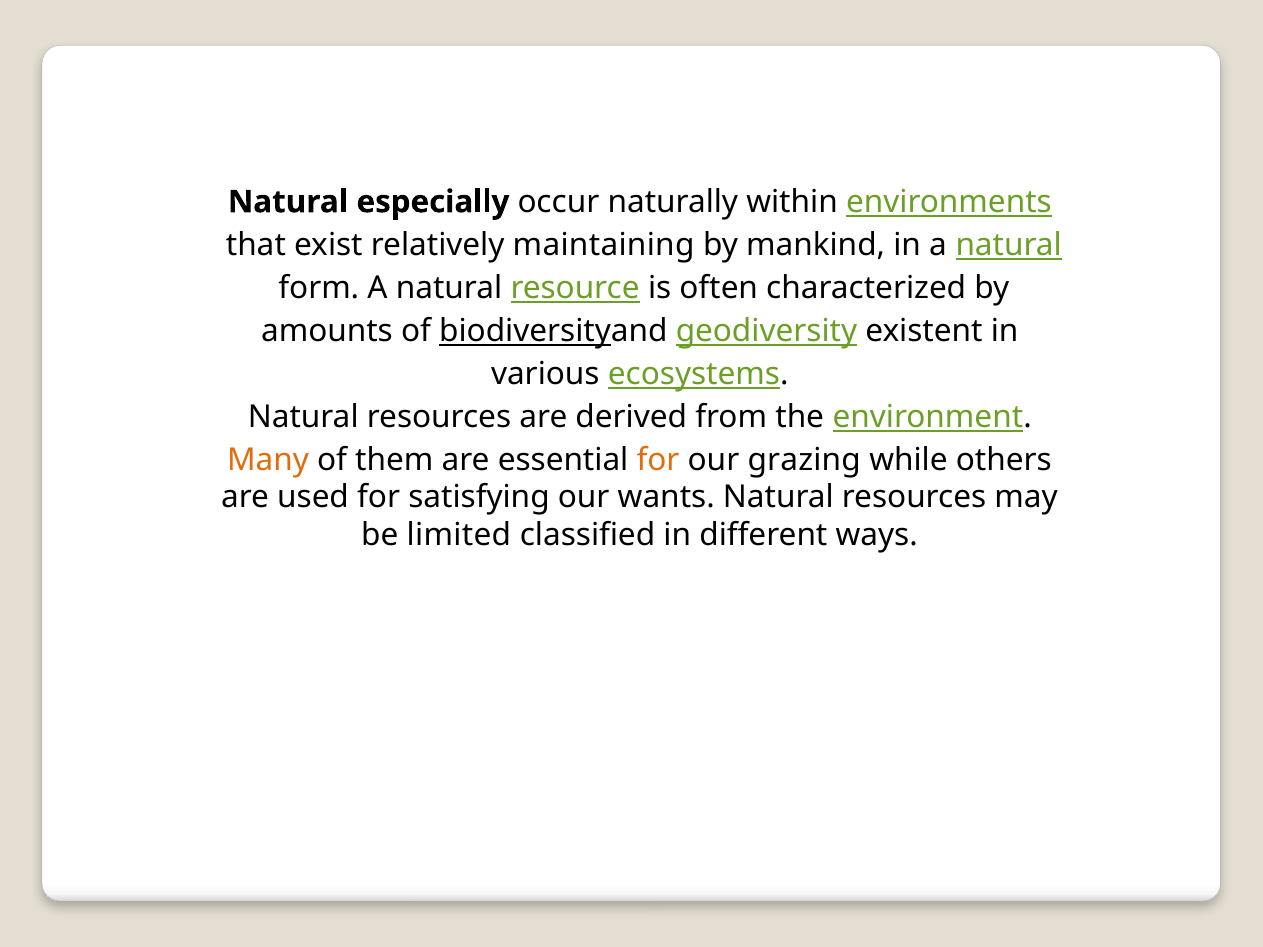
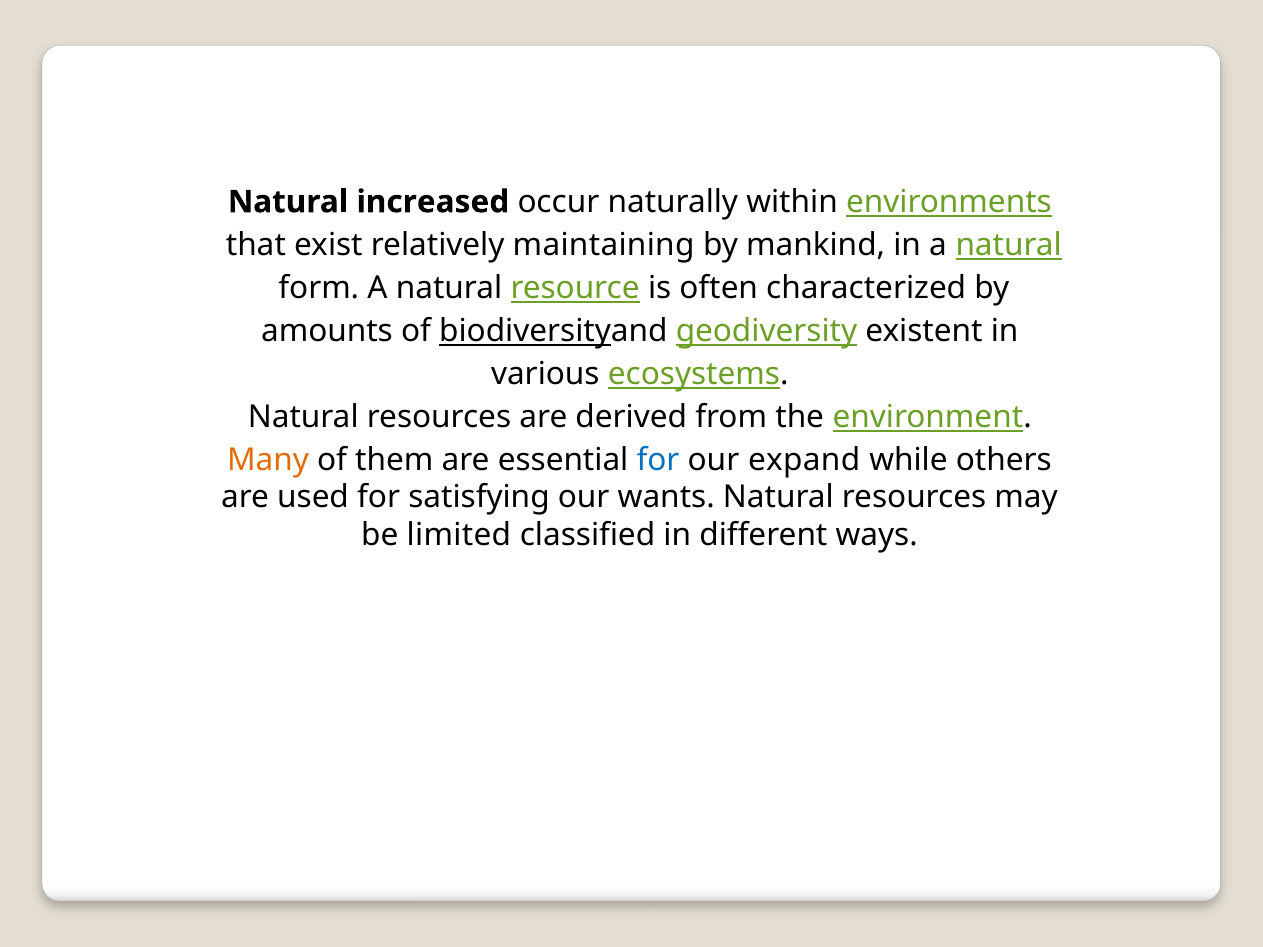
especially: especially -> increased
for at (658, 460) colour: orange -> blue
grazing: grazing -> expand
